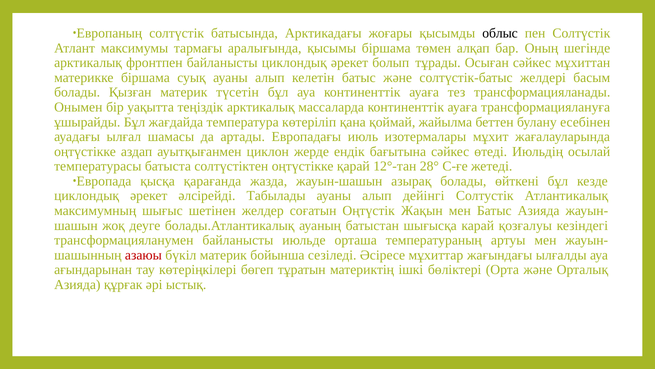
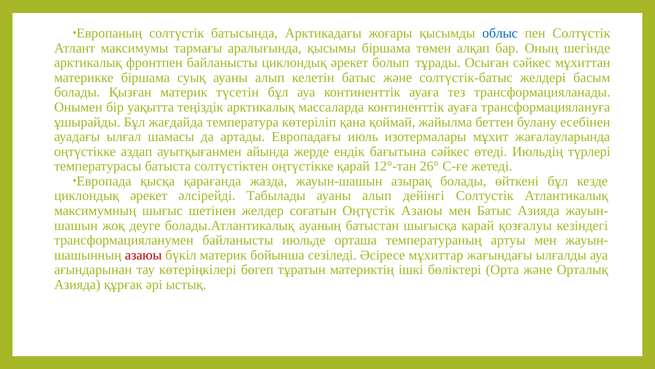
облыс colour: black -> blue
циклон: циклон -> айында
осылай: осылай -> түрлері
28°: 28° -> 26°
Оңтүстік Жақын: Жақын -> Азаюы
